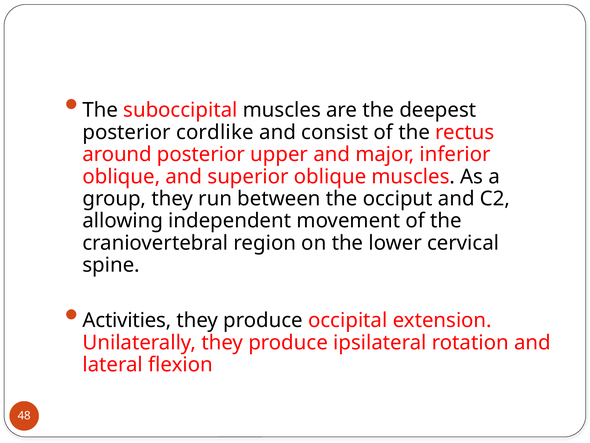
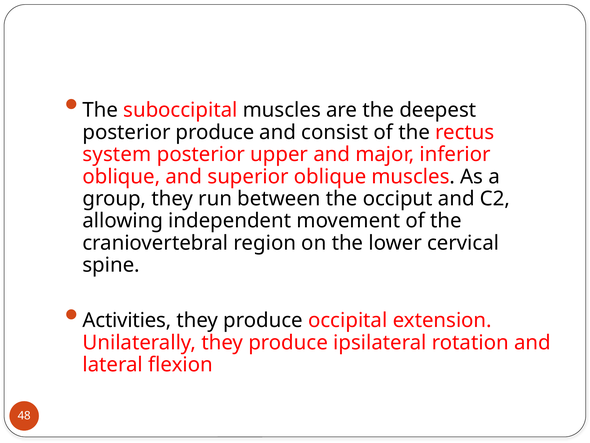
posterior cordlike: cordlike -> produce
around: around -> system
